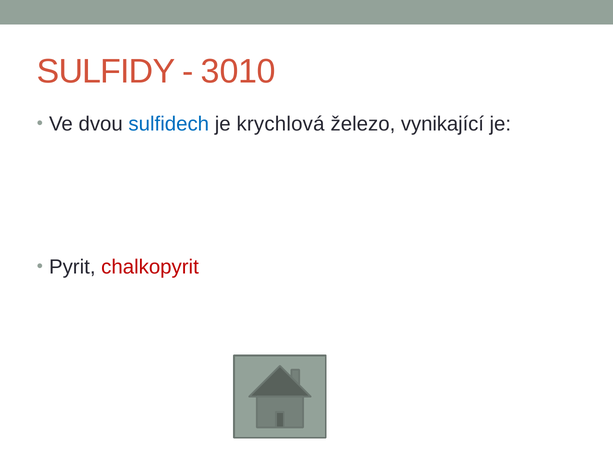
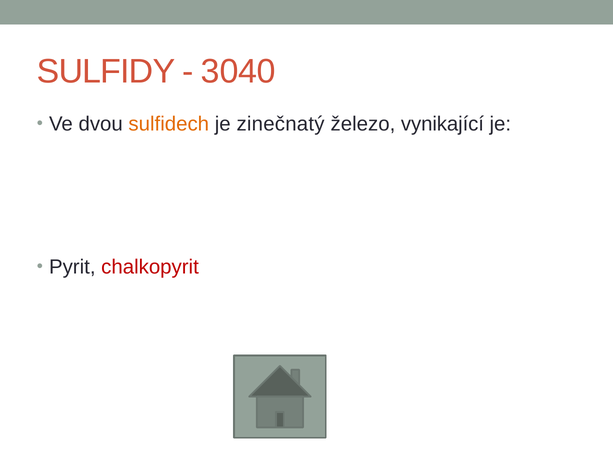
3010: 3010 -> 3040
sulfidech colour: blue -> orange
krychlová: krychlová -> zinečnatý
